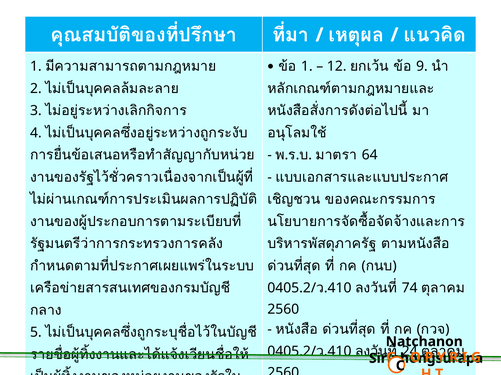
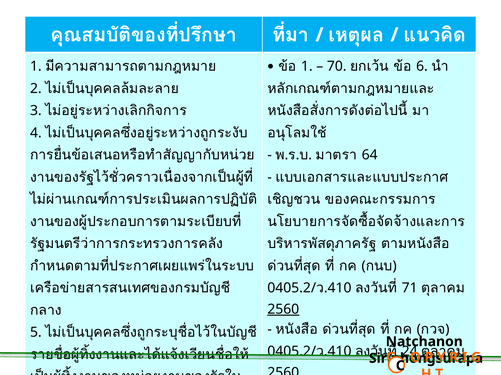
12: 12 -> 70
9 at (422, 67): 9 -> 6
74: 74 -> 71
2560 at (283, 310) underline: none -> present
